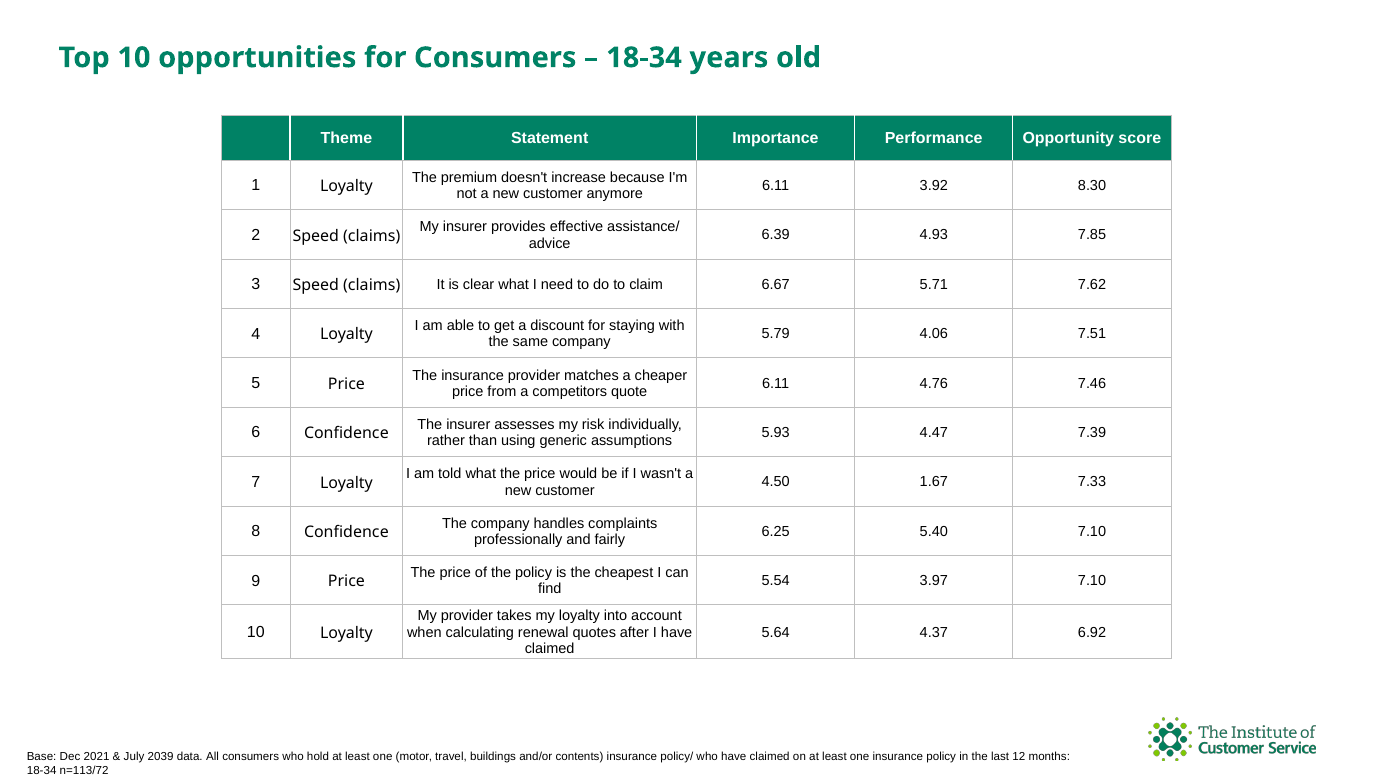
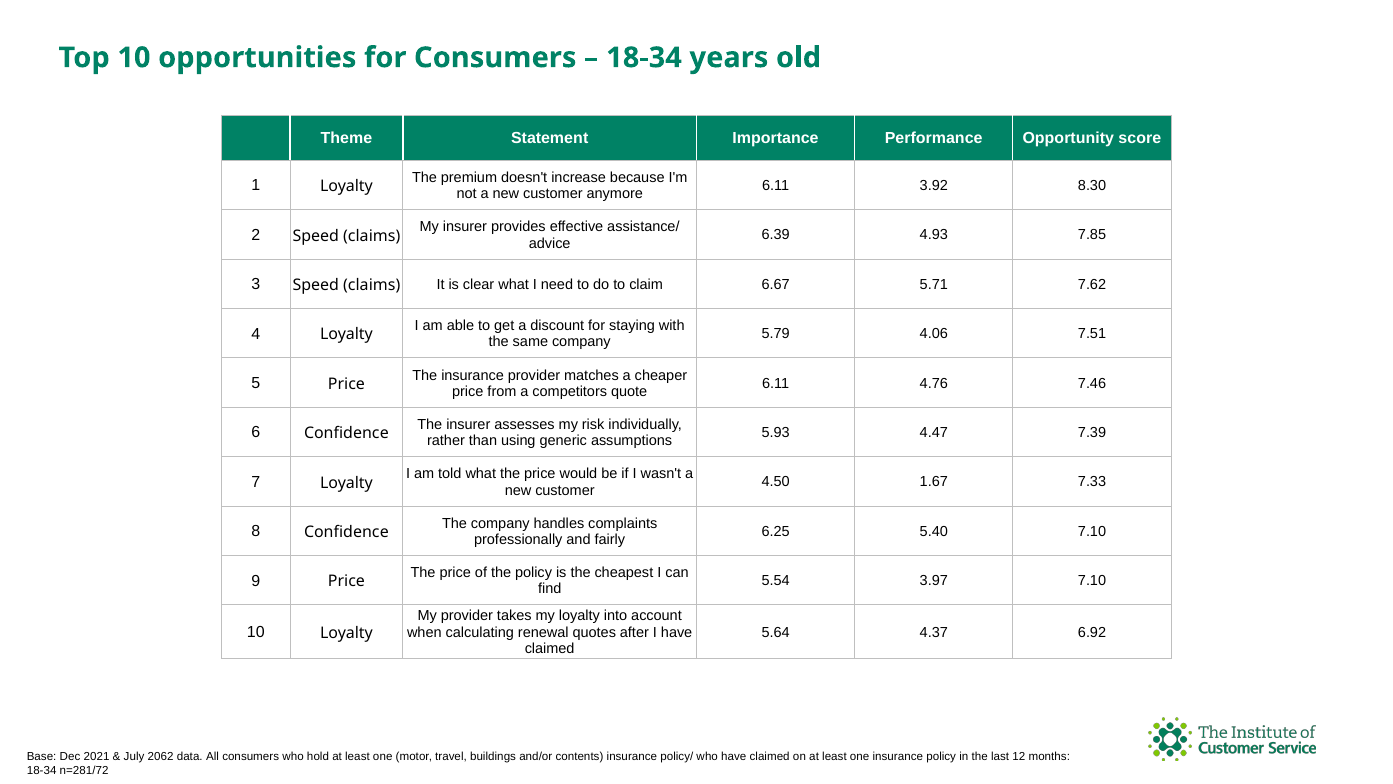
2039: 2039 -> 2062
n=113/72: n=113/72 -> n=281/72
